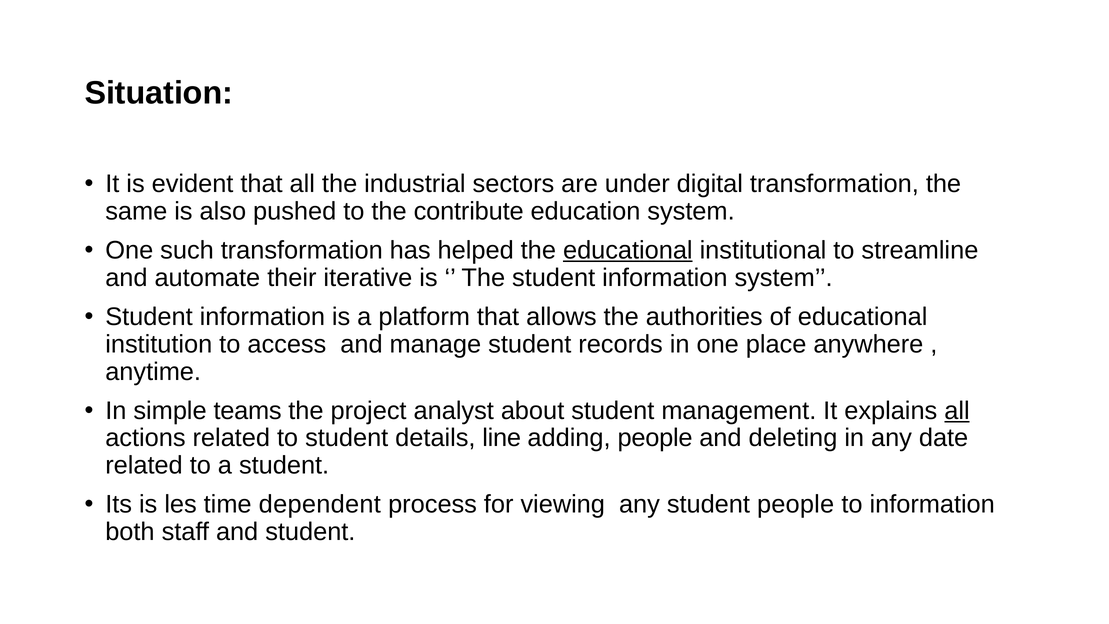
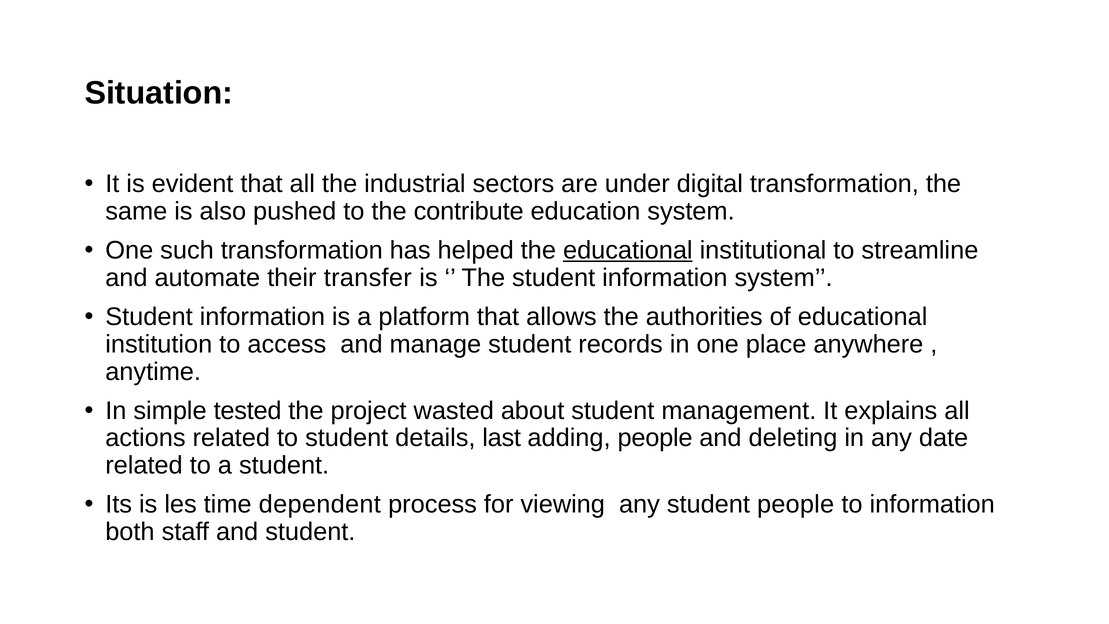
iterative: iterative -> transfer
teams: teams -> tested
analyst: analyst -> wasted
all at (957, 411) underline: present -> none
line: line -> last
